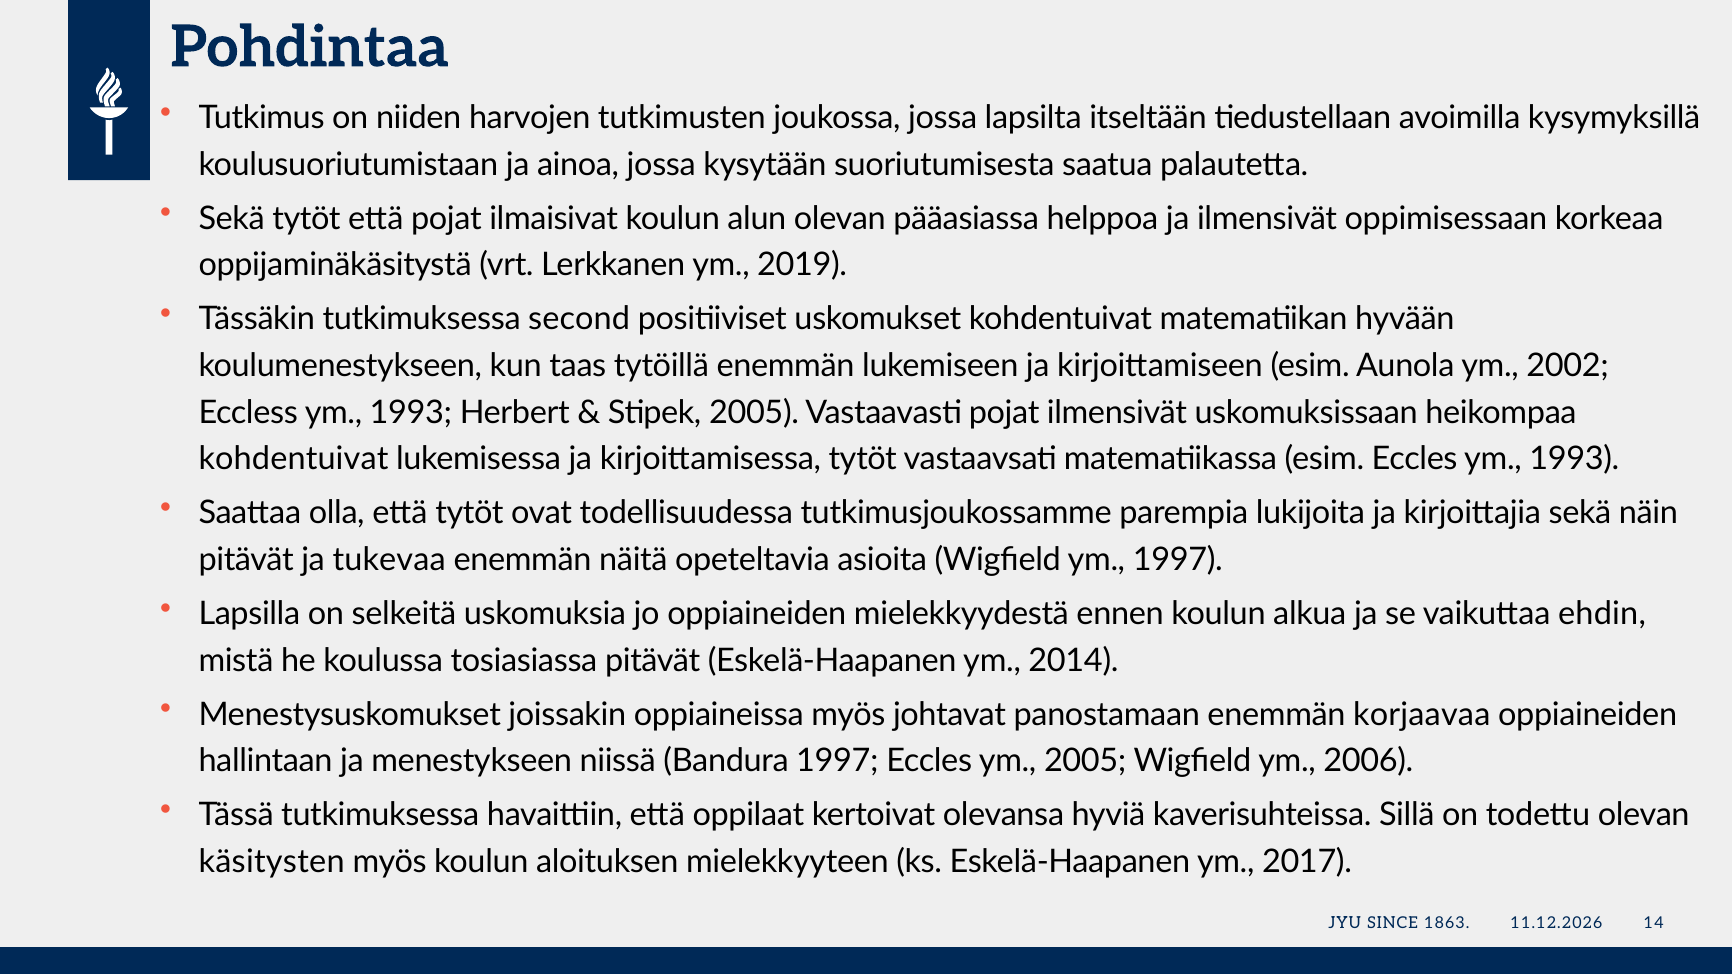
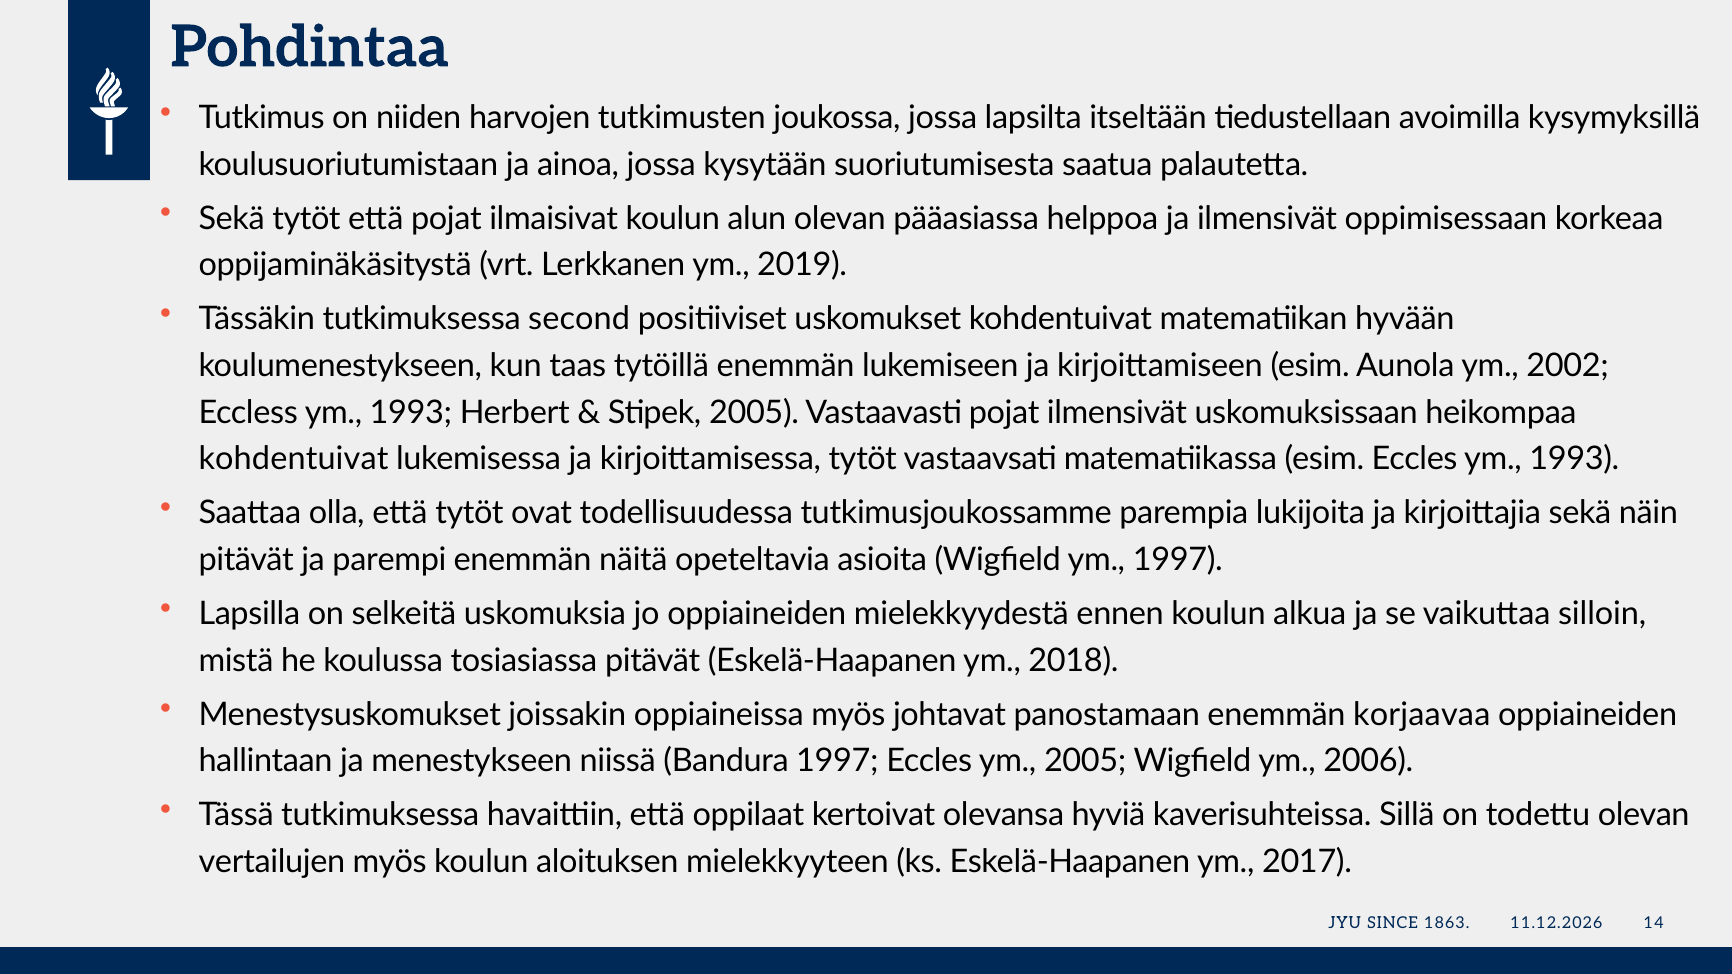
tukevaa: tukevaa -> parempi
ehdin: ehdin -> silloin
2014: 2014 -> 2018
käsitysten: käsitysten -> vertailujen
